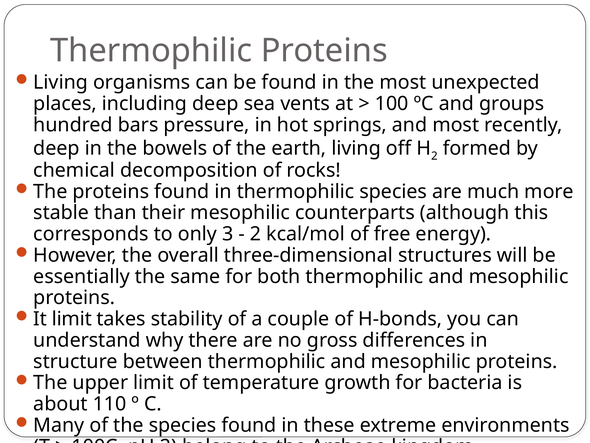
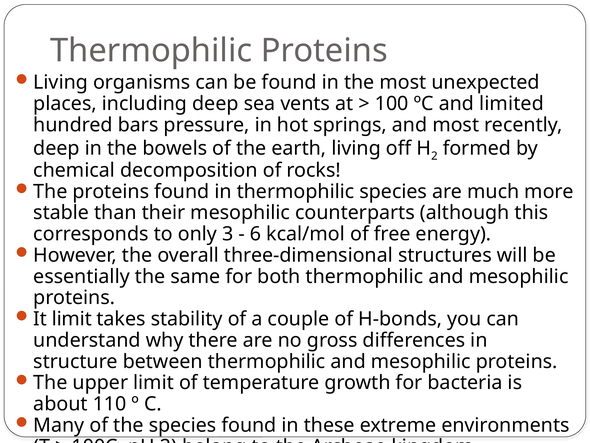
groups: groups -> limited
2 at (256, 234): 2 -> 6
